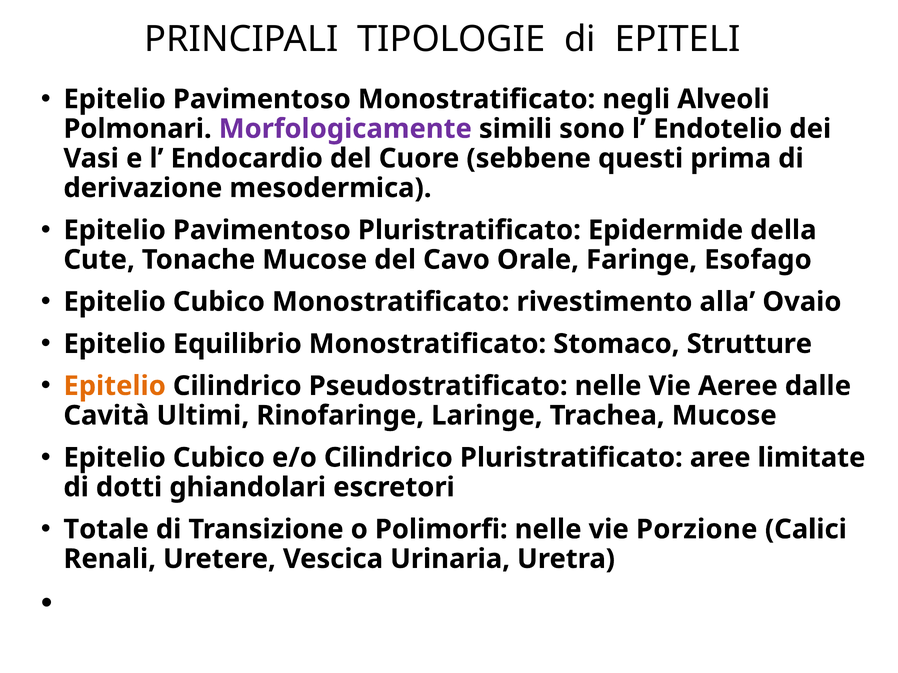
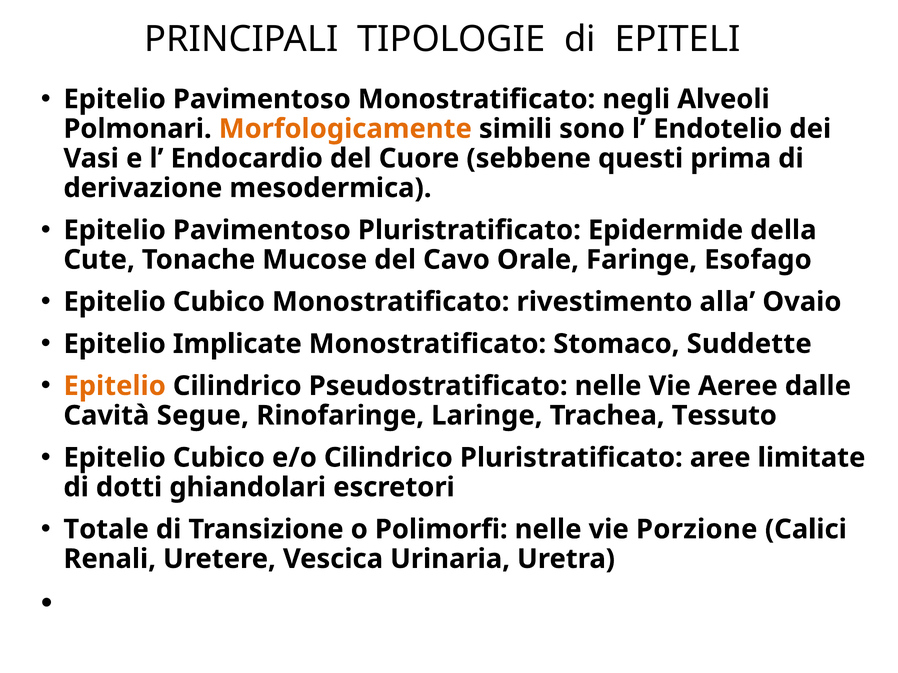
Morfologicamente colour: purple -> orange
Equilibrio: Equilibrio -> Implicate
Strutture: Strutture -> Suddette
Ultimi: Ultimi -> Segue
Trachea Mucose: Mucose -> Tessuto
